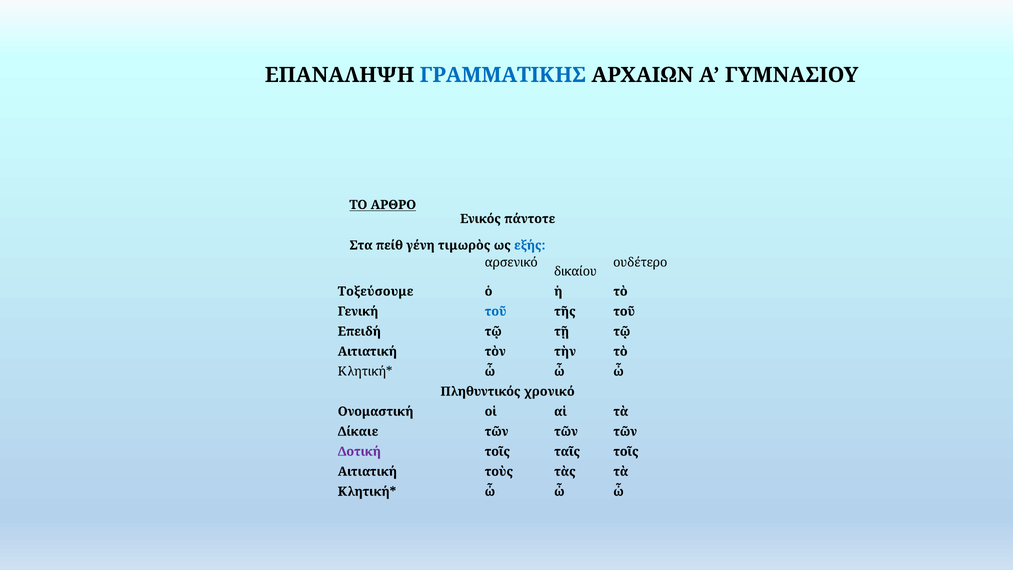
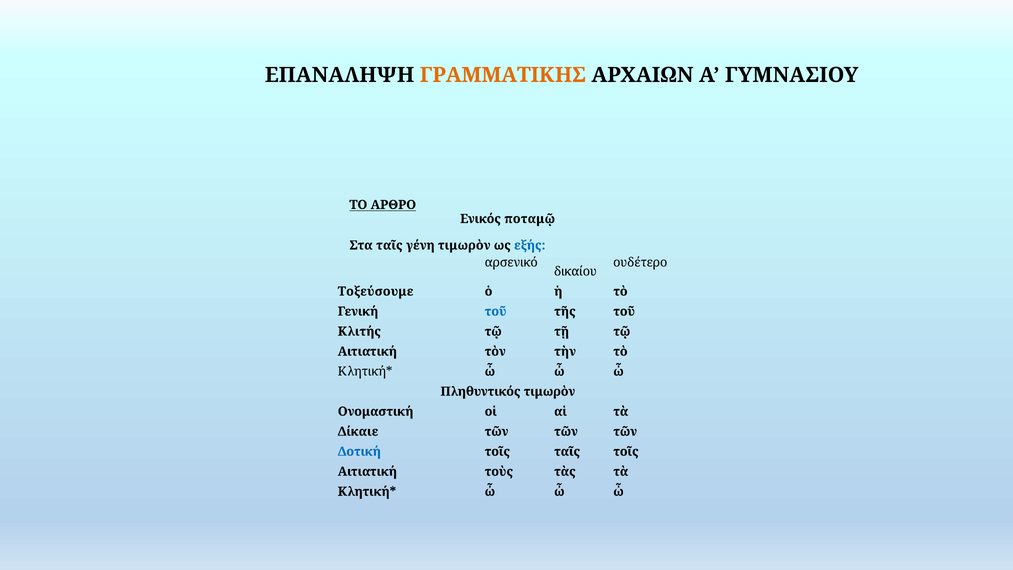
ΓΡΑΜΜΑΤΙΚΗΣ colour: blue -> orange
πάντοτε: πάντοτε -> ποταμῷ
Στα πείθ: πείθ -> ταῖς
γένη τιμωρὸς: τιμωρὸς -> τιμωρὸν
Επειδή: Επειδή -> Κλιτής
Πληθυντικός χρονικό: χρονικό -> τιμωρὸν
Δοτική colour: purple -> blue
